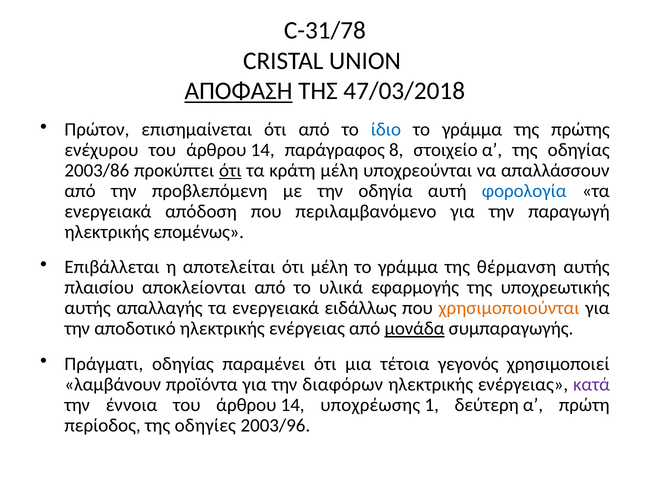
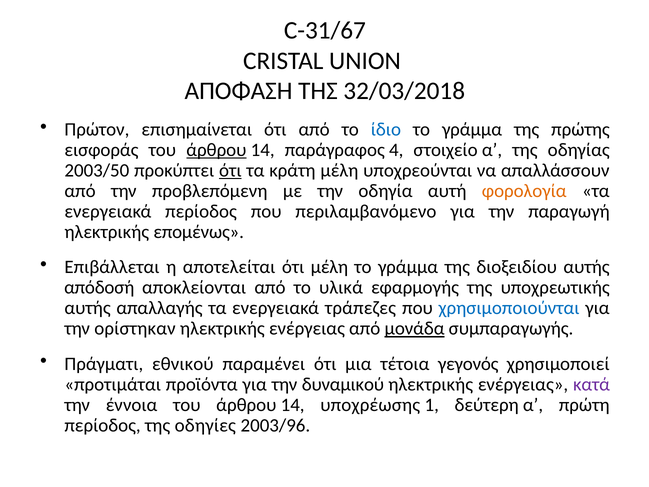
C-31/78: C-31/78 -> C-31/67
ΑΠΟΦΑΣΗ underline: present -> none
47/03/2018: 47/03/2018 -> 32/03/2018
ενέχυρου: ενέχυρου -> εισφοράς
άρθρου at (216, 150) underline: none -> present
8: 8 -> 4
2003/86: 2003/86 -> 2003/50
φορολογία colour: blue -> orange
ενεργειακά απόδοση: απόδοση -> περίοδος
θέρμανση: θέρμανση -> διοξειδίου
πλαισίου: πλαισίου -> απόδοσή
ειδάλλως: ειδάλλως -> τράπεζες
χρησιμοποιούνται colour: orange -> blue
αποδοτικό: αποδοτικό -> ορίστηκαν
Πράγματι οδηγίας: οδηγίας -> εθνικού
λαμβάνουν: λαμβάνουν -> προτιμάται
διαφόρων: διαφόρων -> δυναμικού
